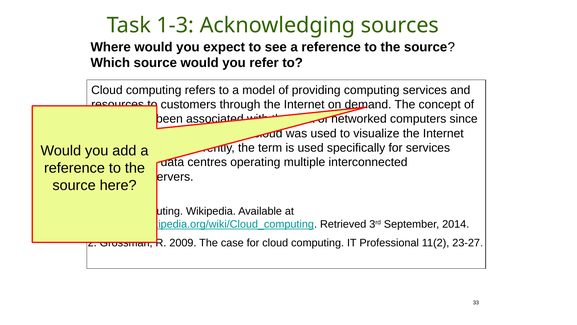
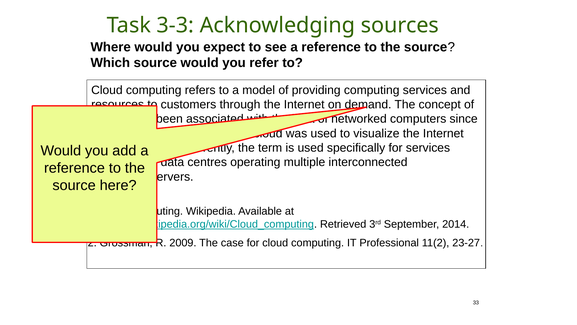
1-3: 1-3 -> 3-3
